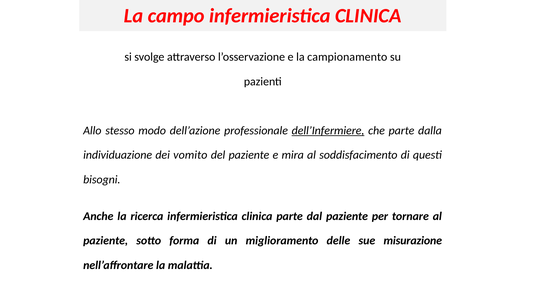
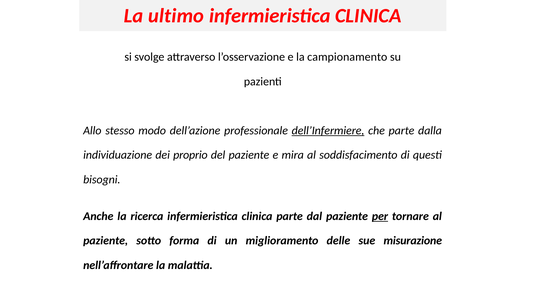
campo: campo -> ultimo
vomito: vomito -> proprio
per underline: none -> present
